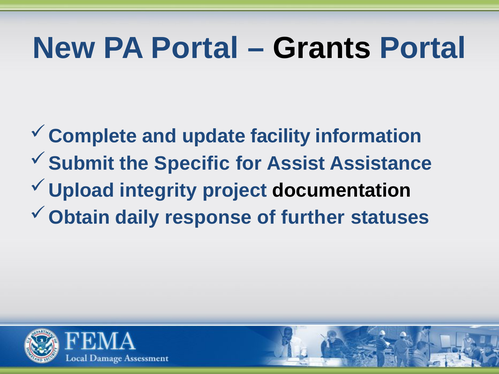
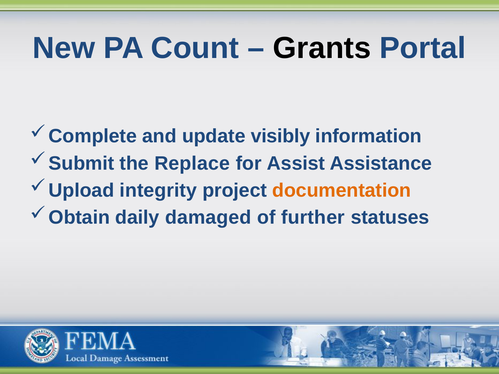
PA Portal: Portal -> Count
facility: facility -> visibly
Specific: Specific -> Replace
documentation colour: black -> orange
response: response -> damaged
